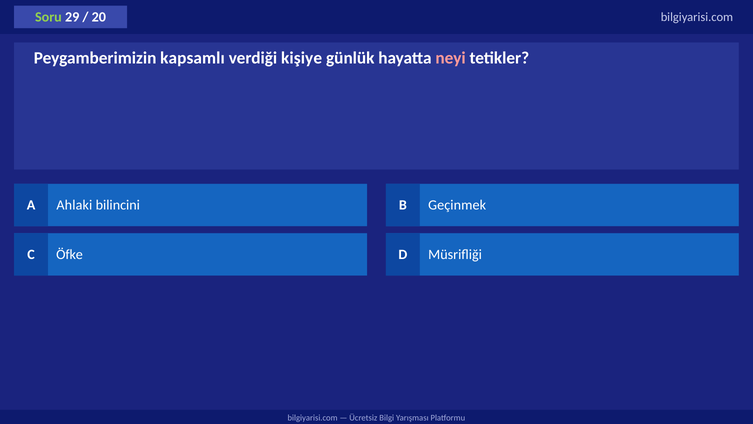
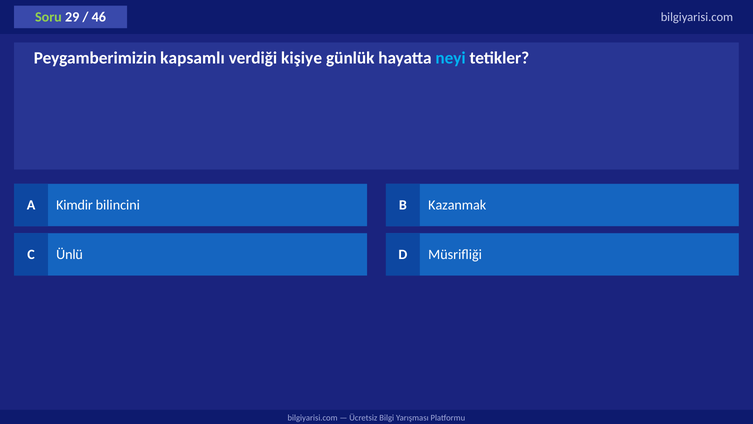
20: 20 -> 46
neyi colour: pink -> light blue
Ahlaki: Ahlaki -> Kimdir
Geçinmek: Geçinmek -> Kazanmak
Öfke: Öfke -> Ünlü
